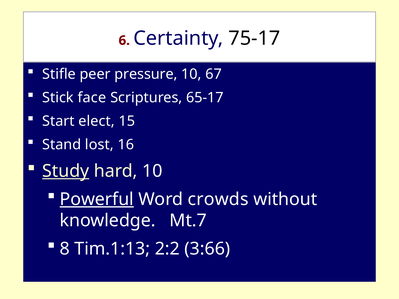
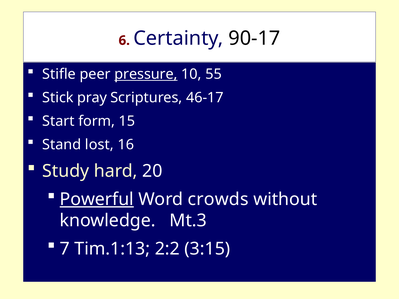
75-17: 75-17 -> 90-17
pressure underline: none -> present
67: 67 -> 55
face: face -> pray
65-17: 65-17 -> 46-17
elect: elect -> form
Study underline: present -> none
hard 10: 10 -> 20
Mt.7: Mt.7 -> Mt.3
8: 8 -> 7
3:66: 3:66 -> 3:15
